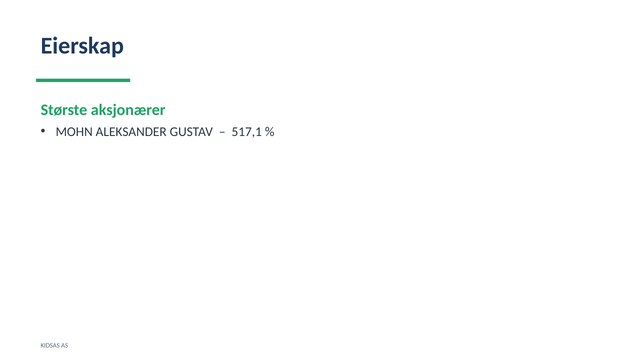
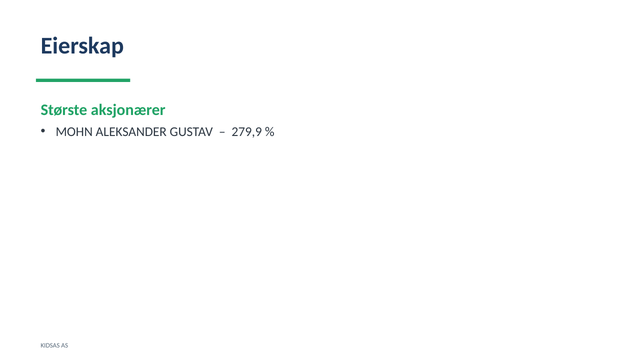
517,1: 517,1 -> 279,9
